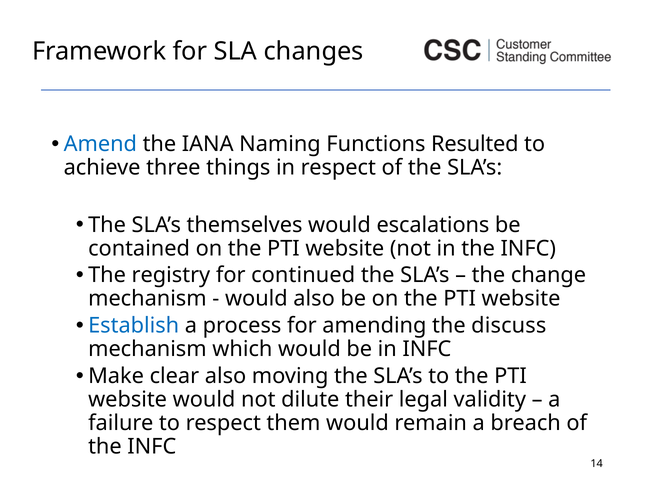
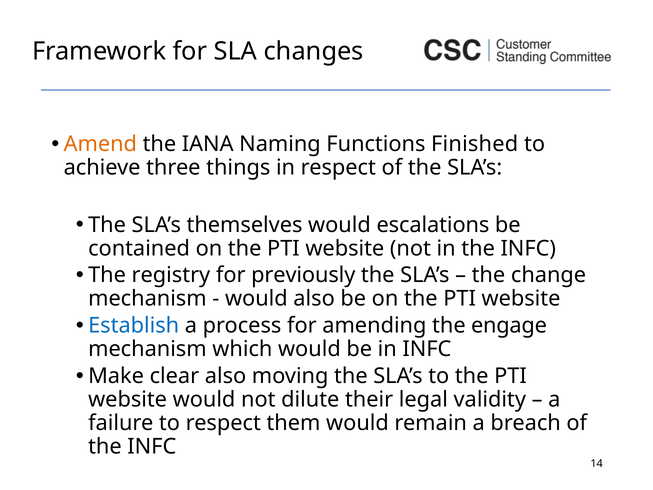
Amend colour: blue -> orange
Resulted: Resulted -> Finished
continued: continued -> previously
discuss: discuss -> engage
